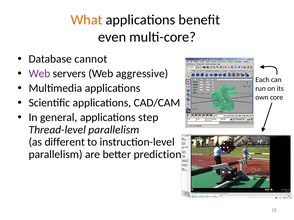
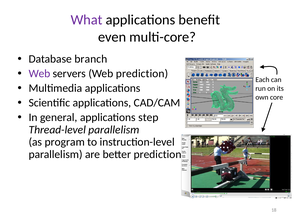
What colour: orange -> purple
cannot: cannot -> branch
Web aggressive: aggressive -> prediction
different: different -> program
